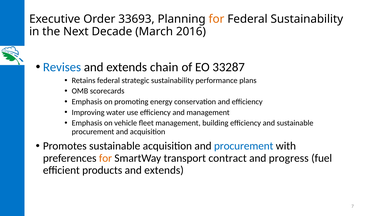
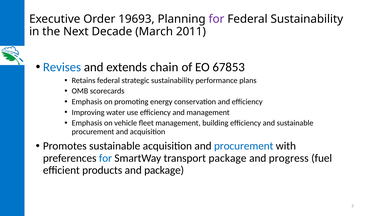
33693: 33693 -> 19693
for at (217, 19) colour: orange -> purple
2016: 2016 -> 2011
33287: 33287 -> 67853
for at (105, 158) colour: orange -> blue
transport contract: contract -> package
products and extends: extends -> package
